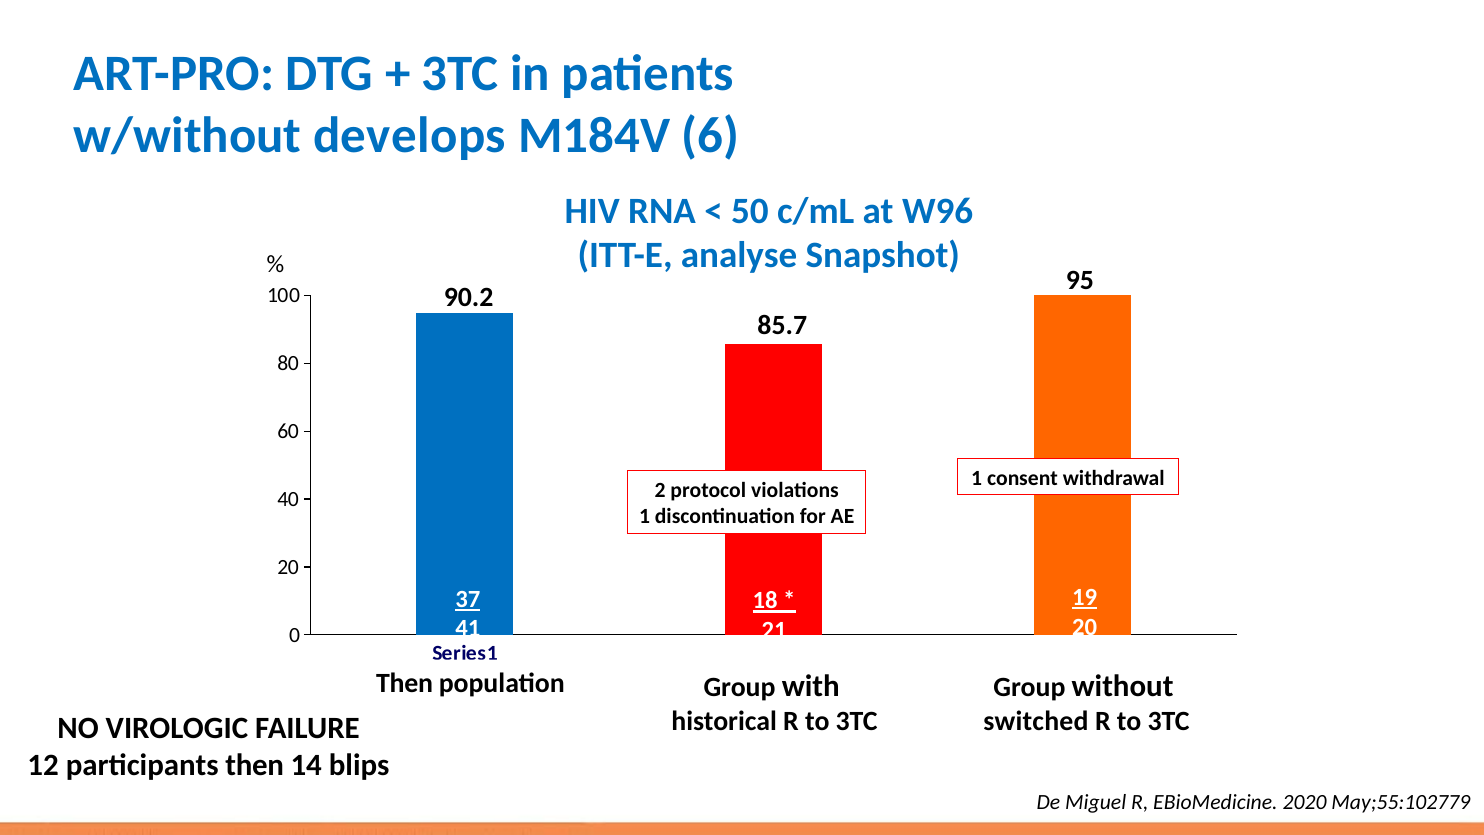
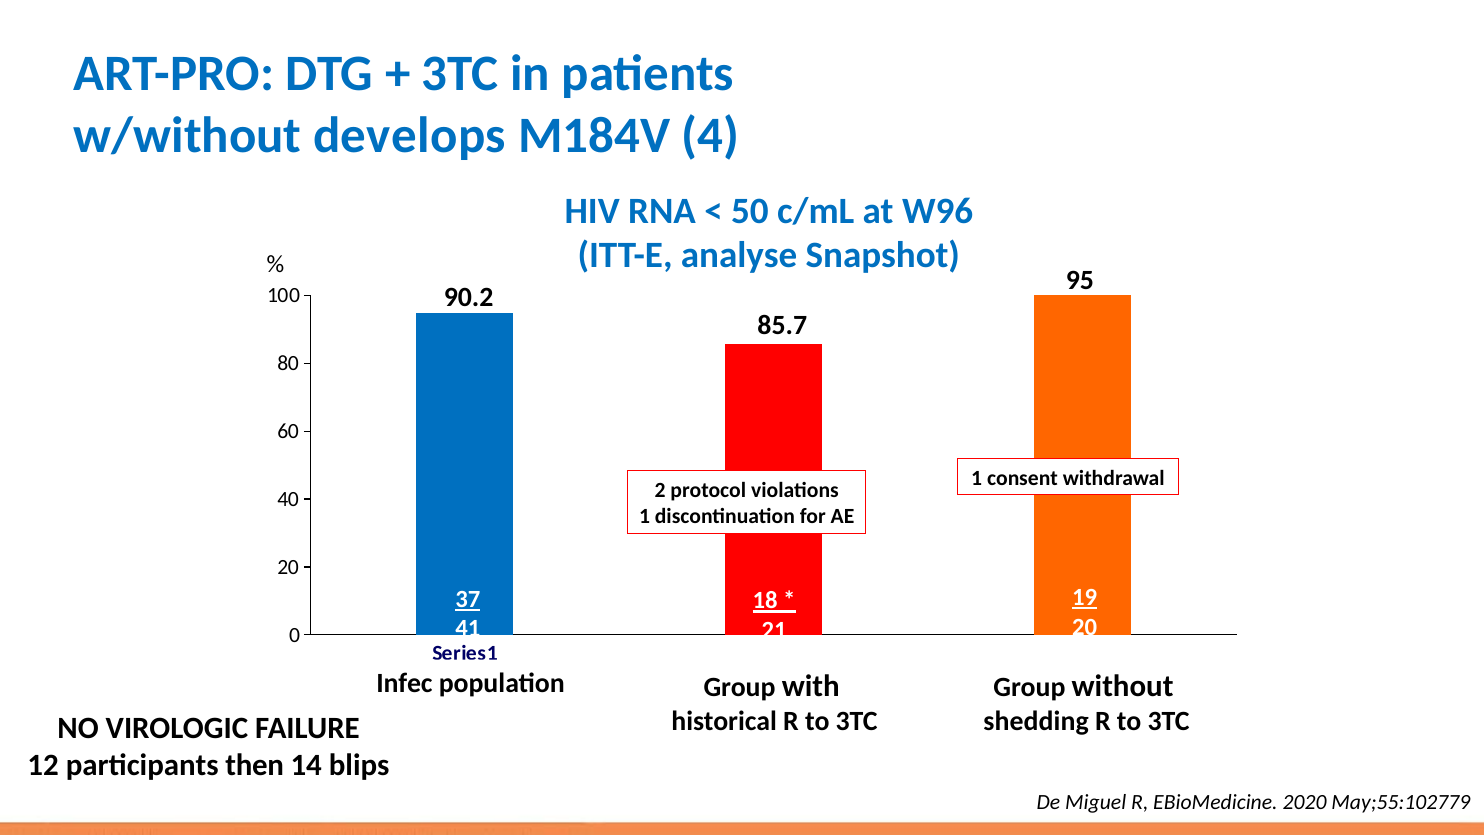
6: 6 -> 4
Then at (405, 684): Then -> Infec
switched: switched -> shedding
